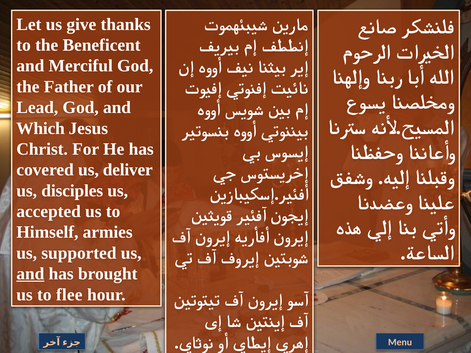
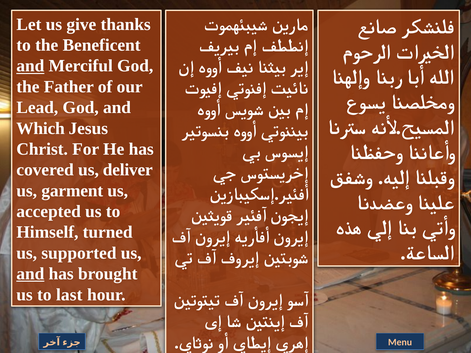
and at (30, 66) underline: none -> present
disciples: disciples -> garment
armies: armies -> turned
flee: flee -> last
